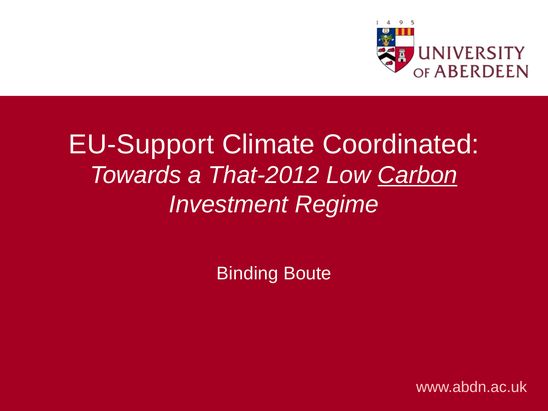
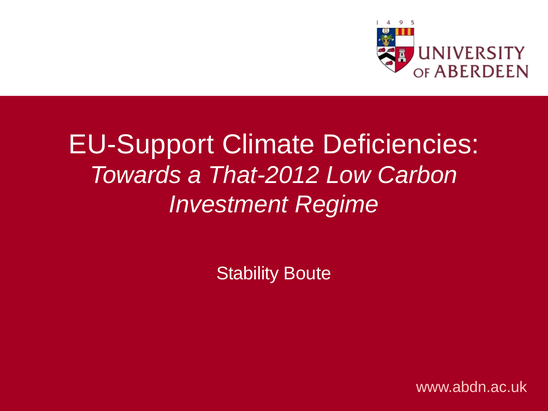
Coordinated: Coordinated -> Deficiencies
Carbon underline: present -> none
Binding: Binding -> Stability
